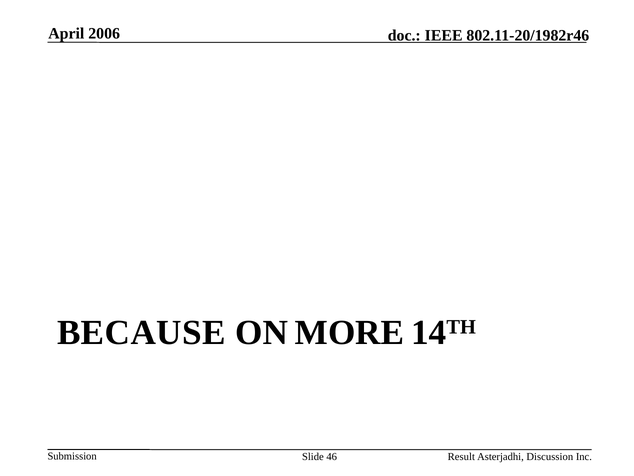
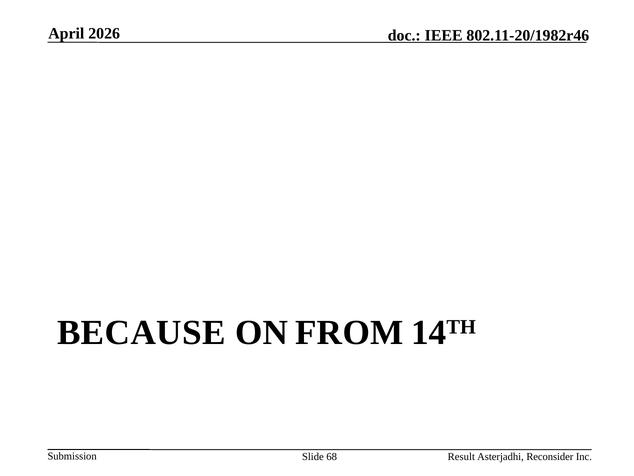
2006: 2006 -> 2026
MORE: MORE -> FROM
46: 46 -> 68
Discussion: Discussion -> Reconsider
